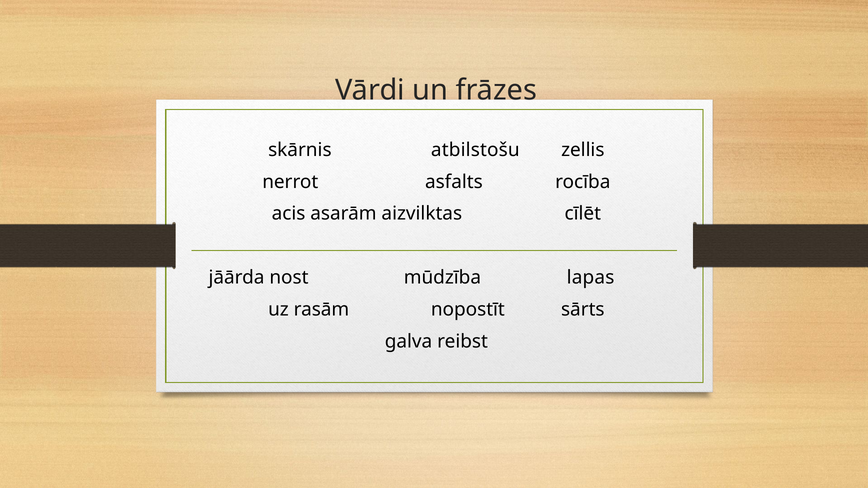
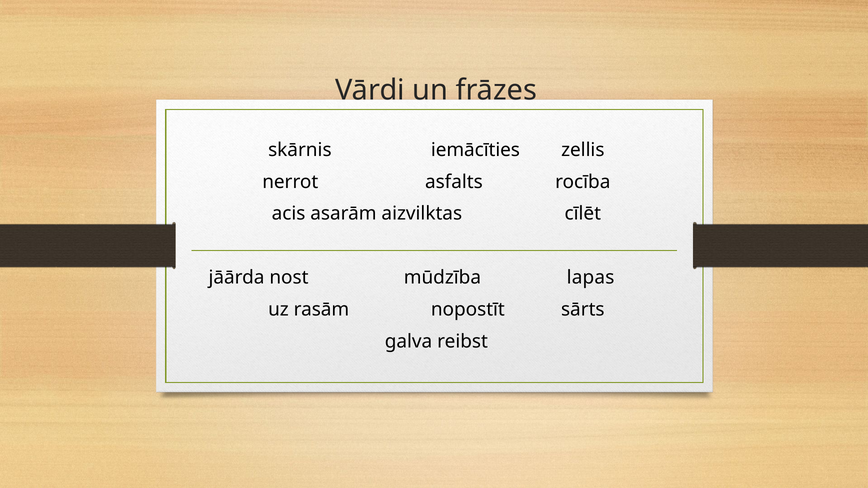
atbilstošu: atbilstošu -> iemācīties
